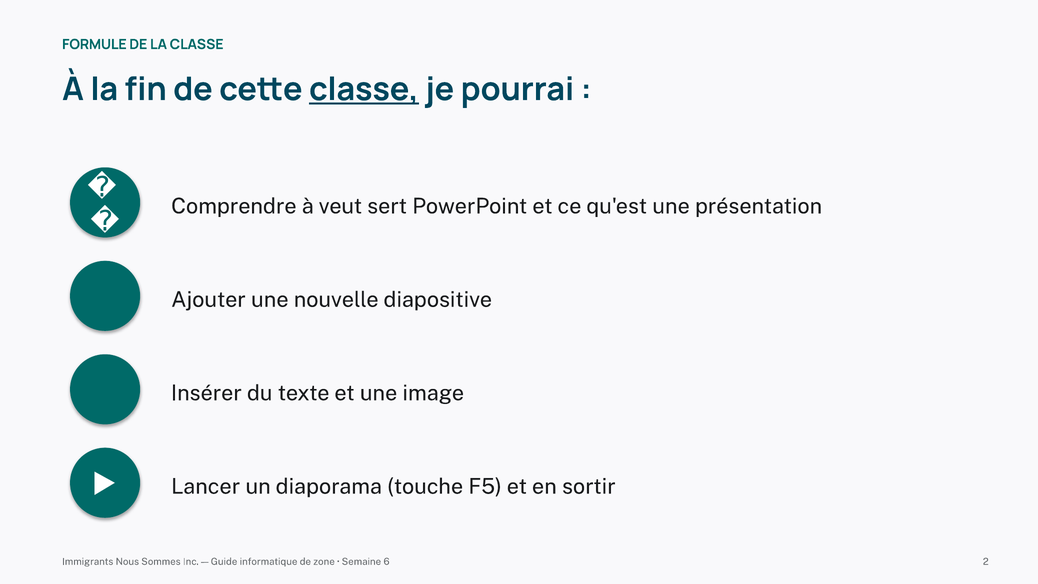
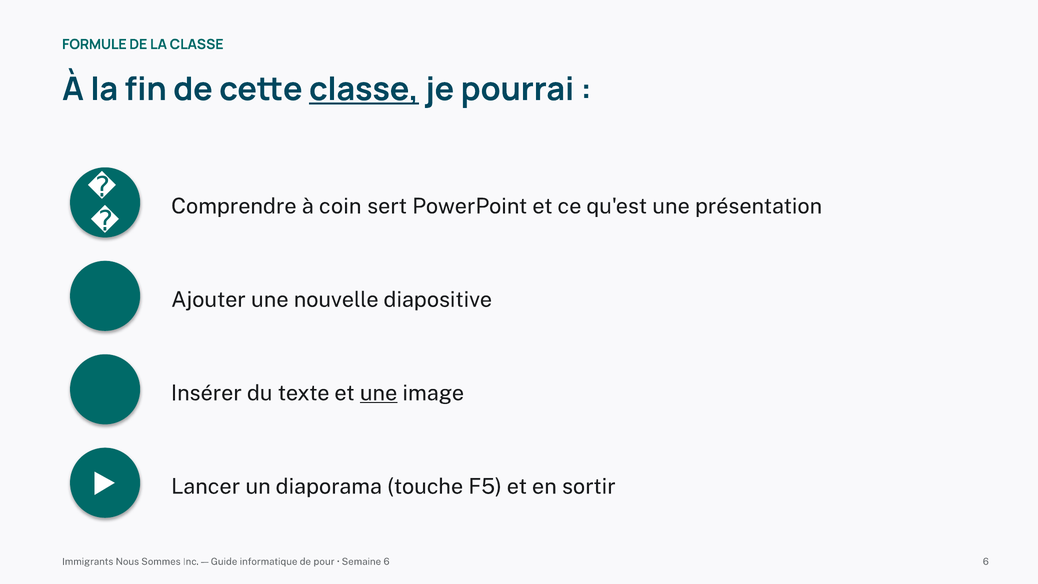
veut: veut -> coin
une at (379, 393) underline: none -> present
zone: zone -> pour
6 2: 2 -> 6
